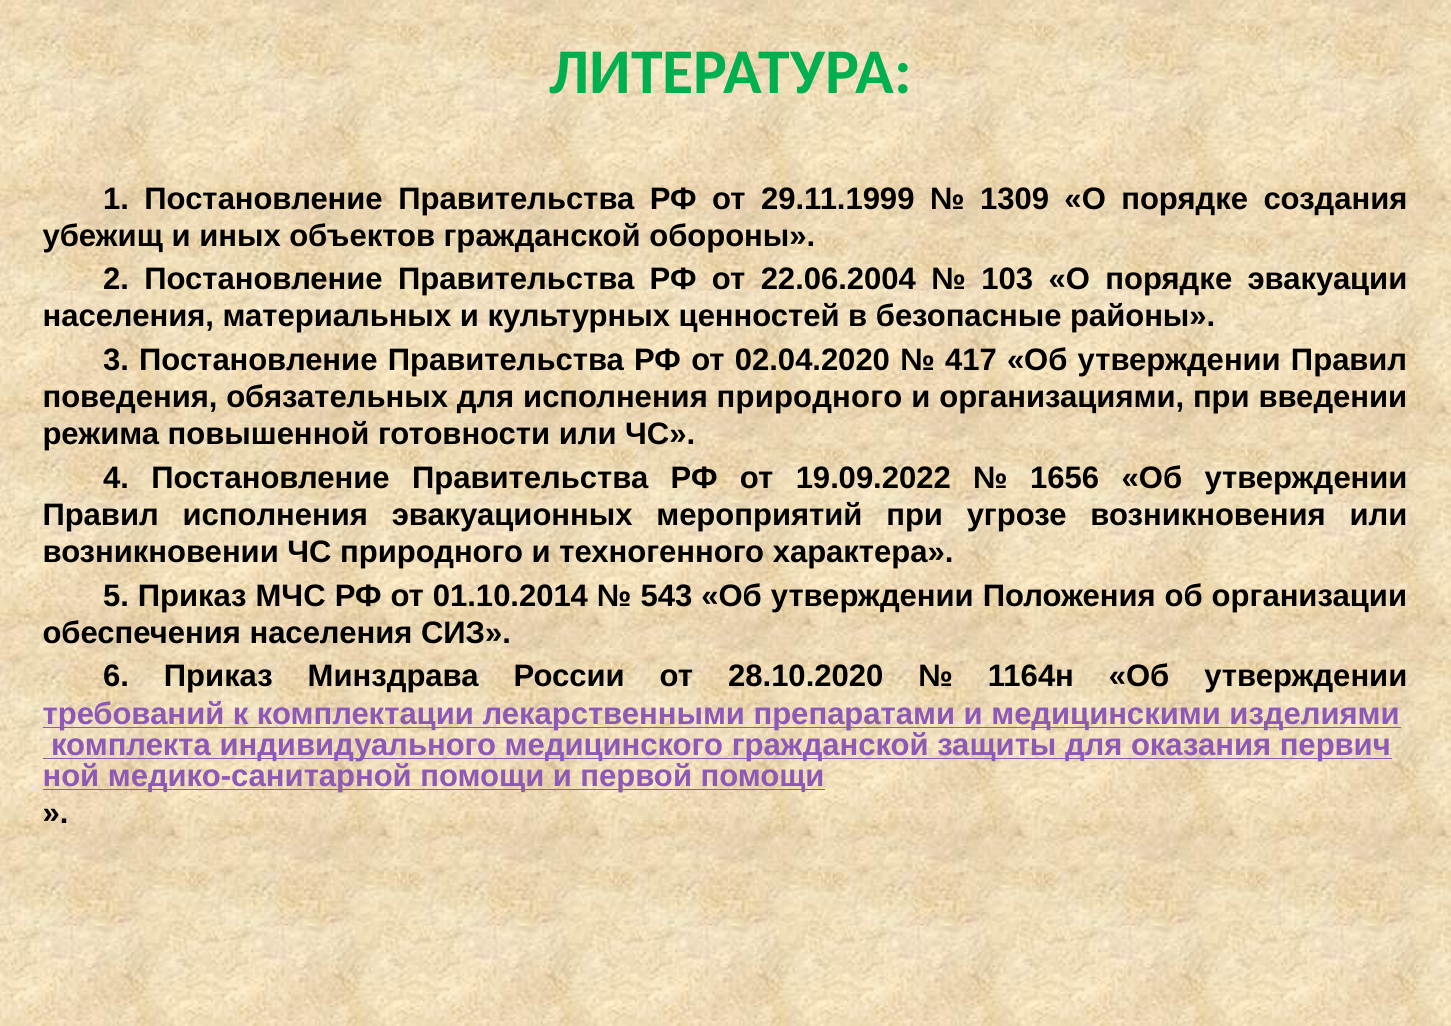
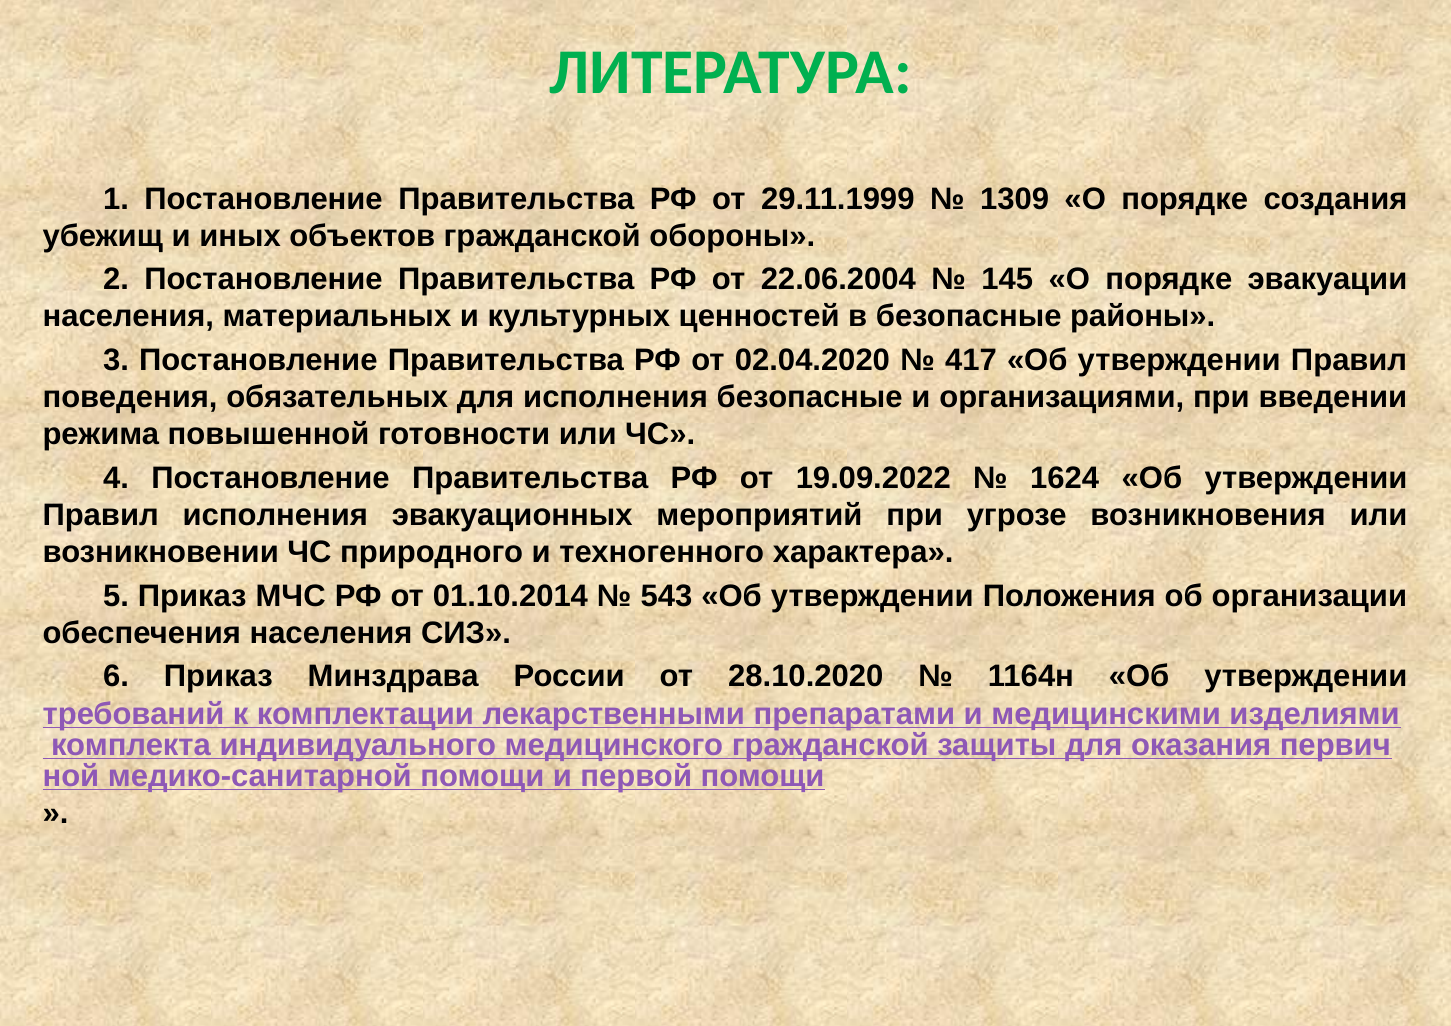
103: 103 -> 145
исполнения природного: природного -> безопасные
1656: 1656 -> 1624
